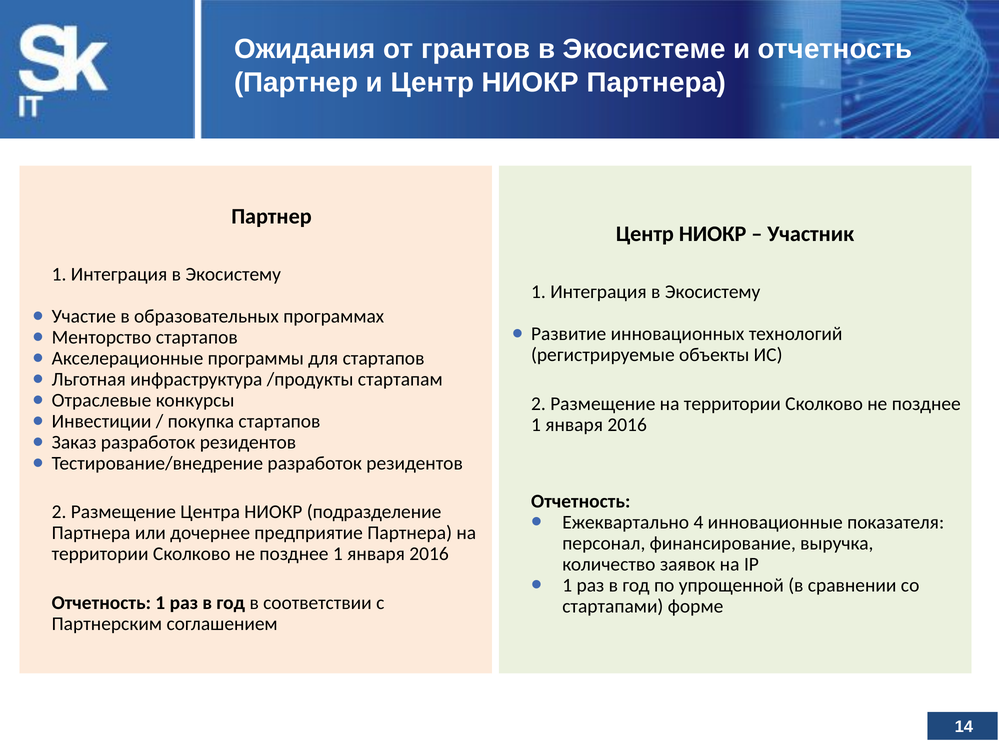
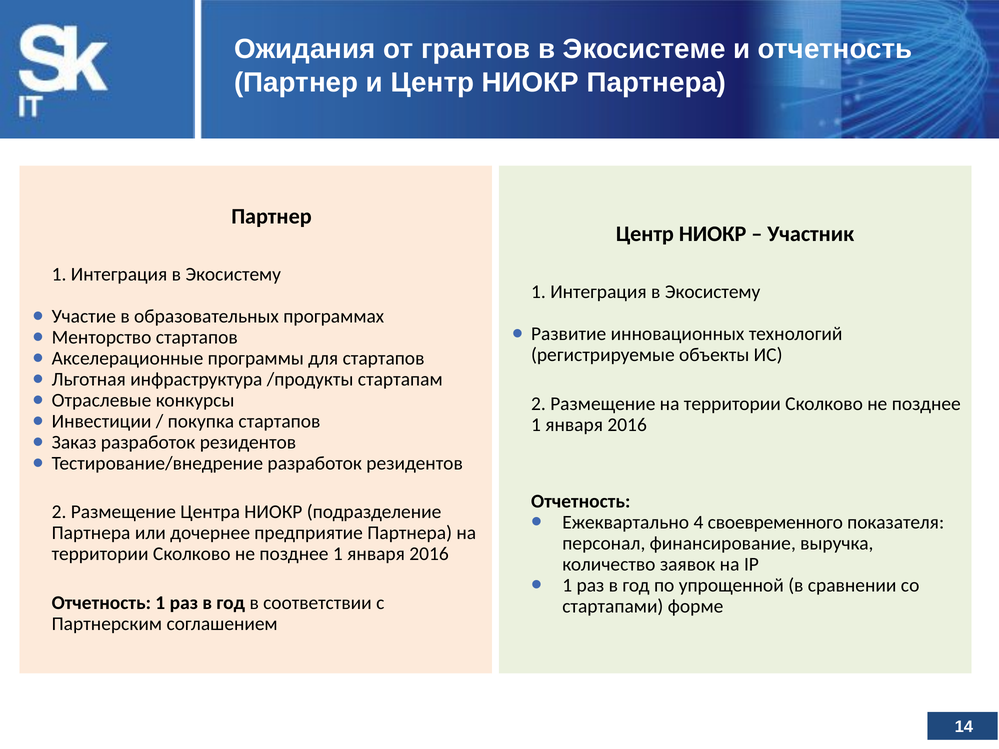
инновационные: инновационные -> своевременного
